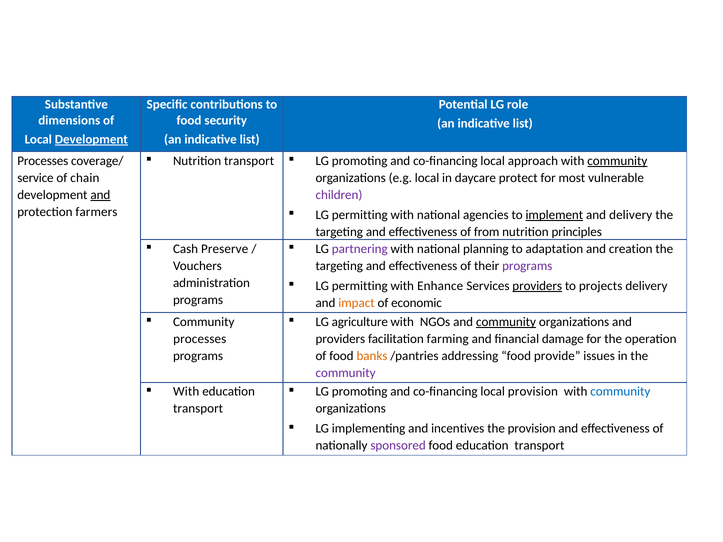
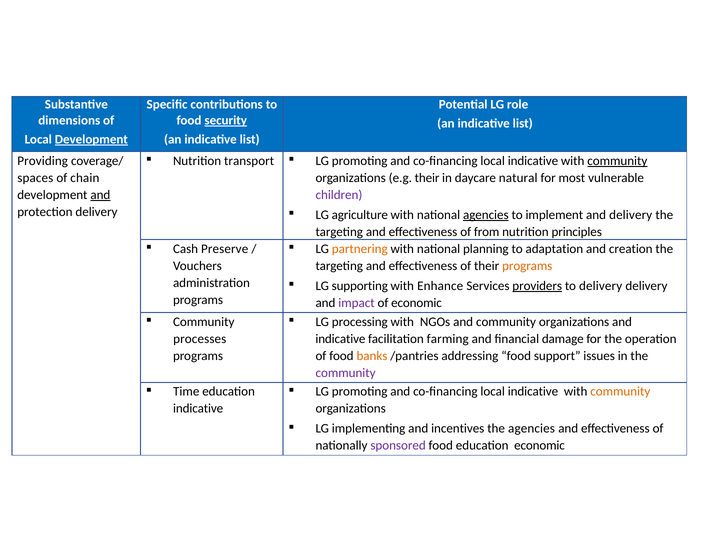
security underline: none -> present
approach at (533, 161): approach -> indicative
Processes at (43, 161): Processes -> Providing
service: service -> spaces
e.g local: local -> their
protect: protect -> natural
protection farmers: farmers -> delivery
permitting at (360, 215): permitting -> agriculture
agencies at (486, 215) underline: none -> present
implement underline: present -> none
partnering colour: purple -> orange
programs at (527, 266) colour: purple -> orange
permitting at (360, 286): permitting -> supporting
to projects: projects -> delivery
impact colour: orange -> purple
agriculture: agriculture -> processing
community at (506, 322) underline: present -> none
providers at (340, 339): providers -> indicative
provide: provide -> support
With at (186, 392): With -> Time
provision at (533, 392): provision -> indicative
community at (620, 392) colour: blue -> orange
transport at (198, 409): transport -> indicative
the provision: provision -> agencies
food education transport: transport -> economic
